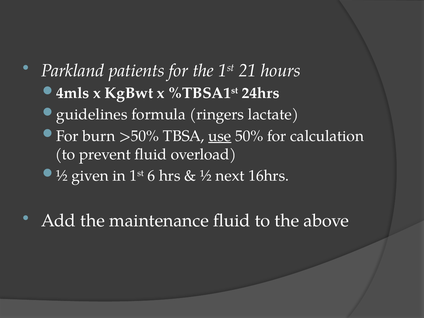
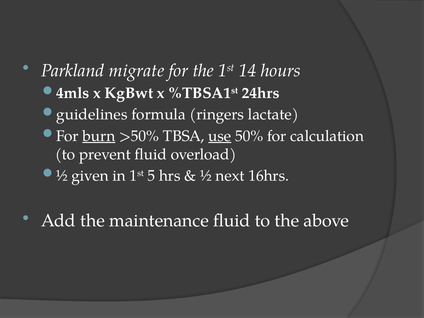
patients: patients -> migrate
21: 21 -> 14
burn underline: none -> present
6: 6 -> 5
